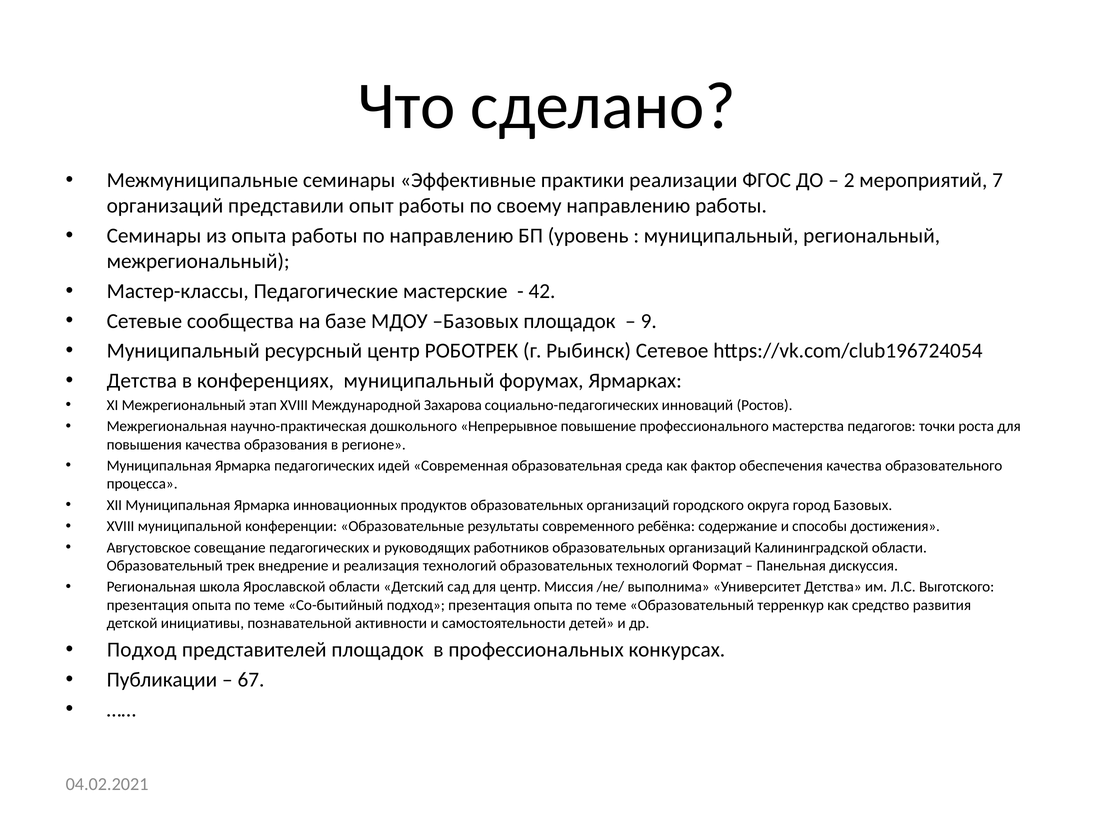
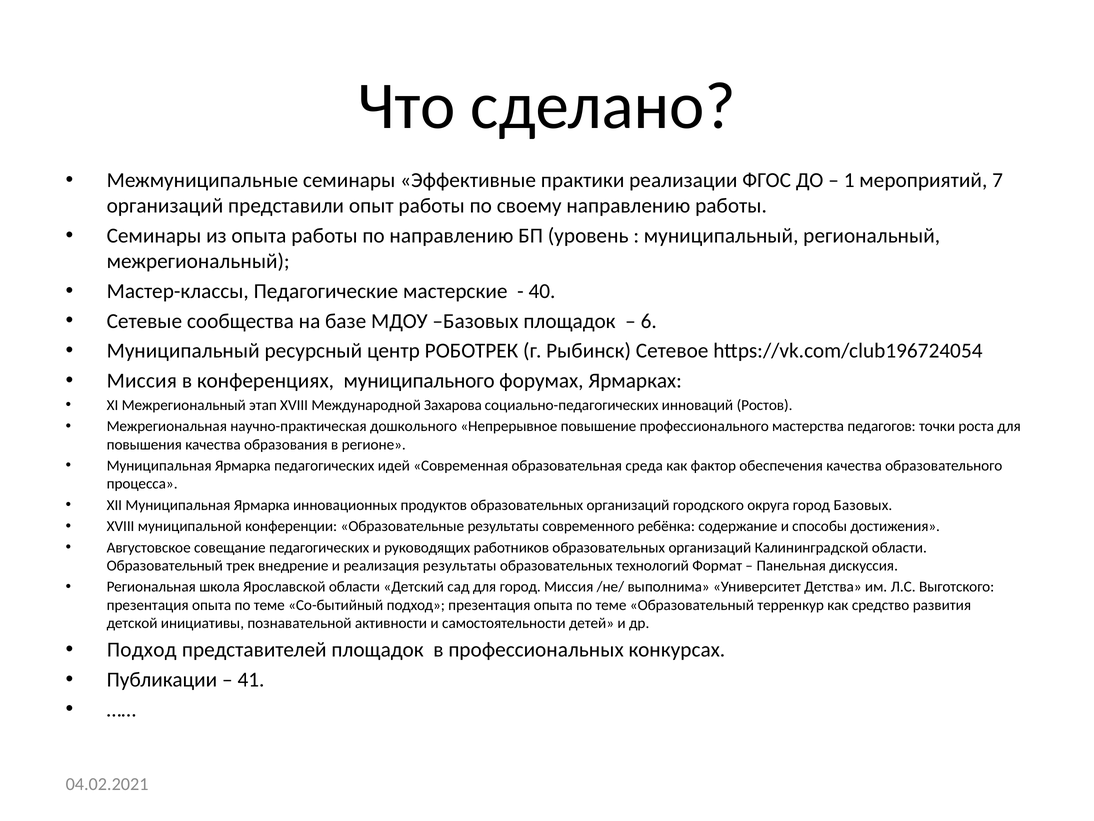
2: 2 -> 1
42: 42 -> 40
9: 9 -> 6
Детства at (142, 381): Детства -> Миссия
конференциях муниципальный: муниципальный -> муниципального
реализация технологий: технологий -> результаты
для центр: центр -> город
67: 67 -> 41
